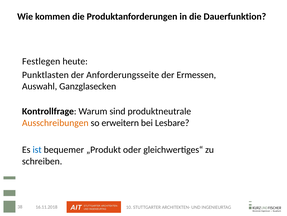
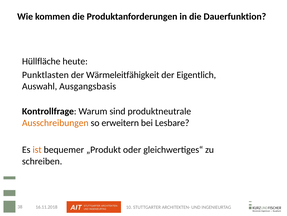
Festlegen: Festlegen -> Hüllfläche
Anforderungsseite: Anforderungsseite -> Wärmeleitfähigkeit
Ermessen: Ermessen -> Eigentlich
Ganzglasecken: Ganzglasecken -> Ausgangsbasis
ist colour: blue -> orange
